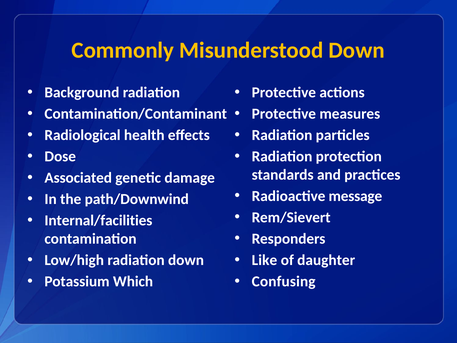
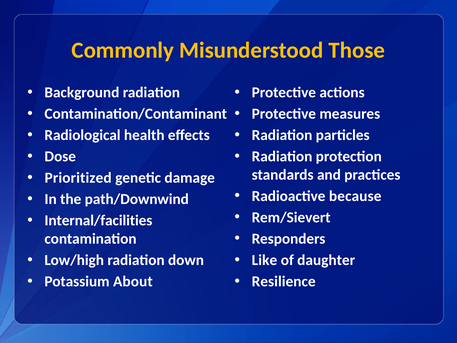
Misunderstood Down: Down -> Those
Associated: Associated -> Prioritized
message: message -> because
Which: Which -> About
Confusing: Confusing -> Resilience
